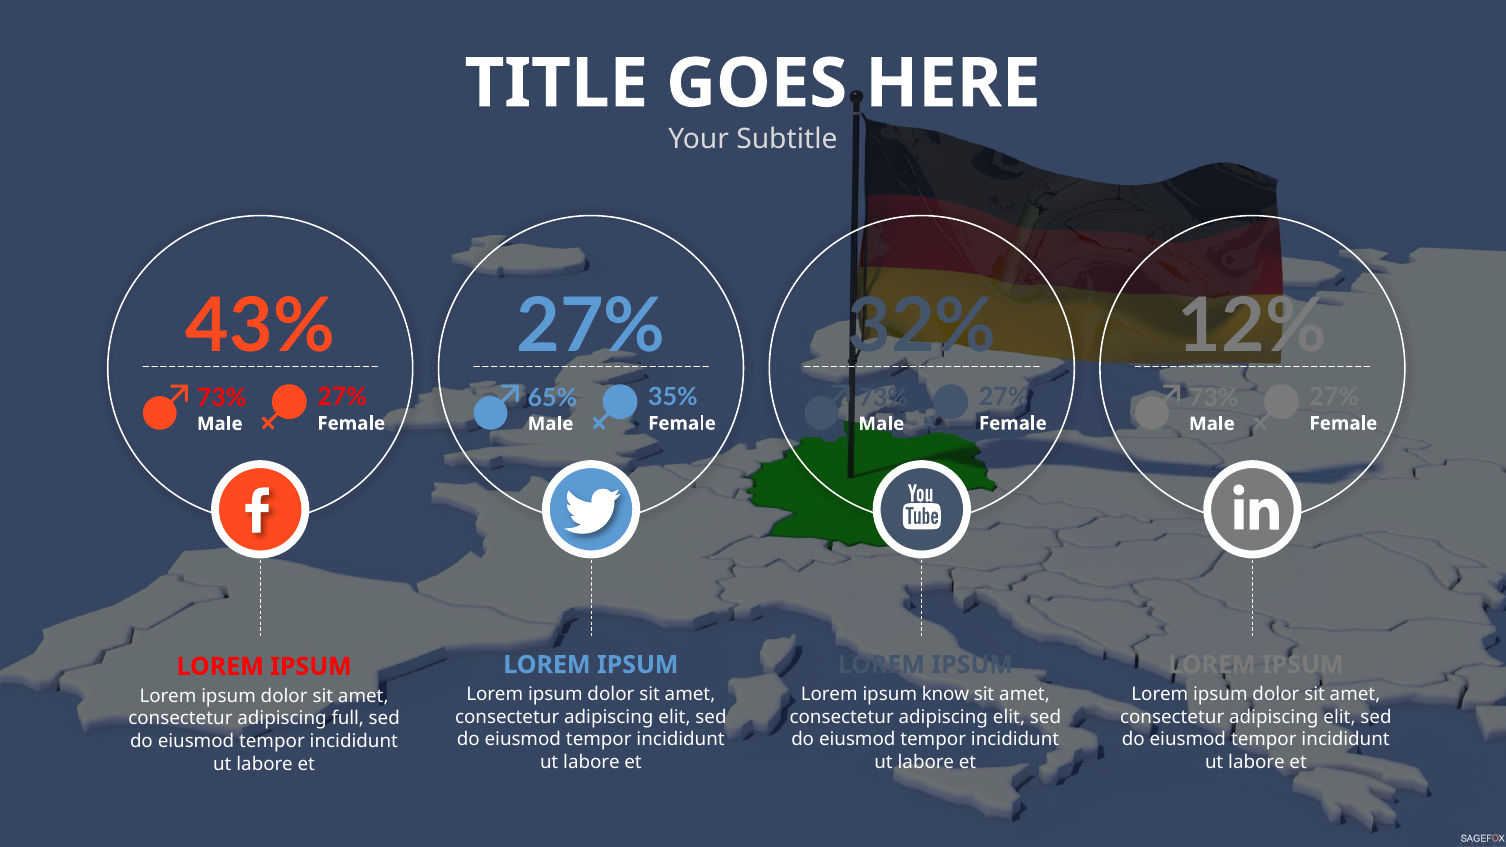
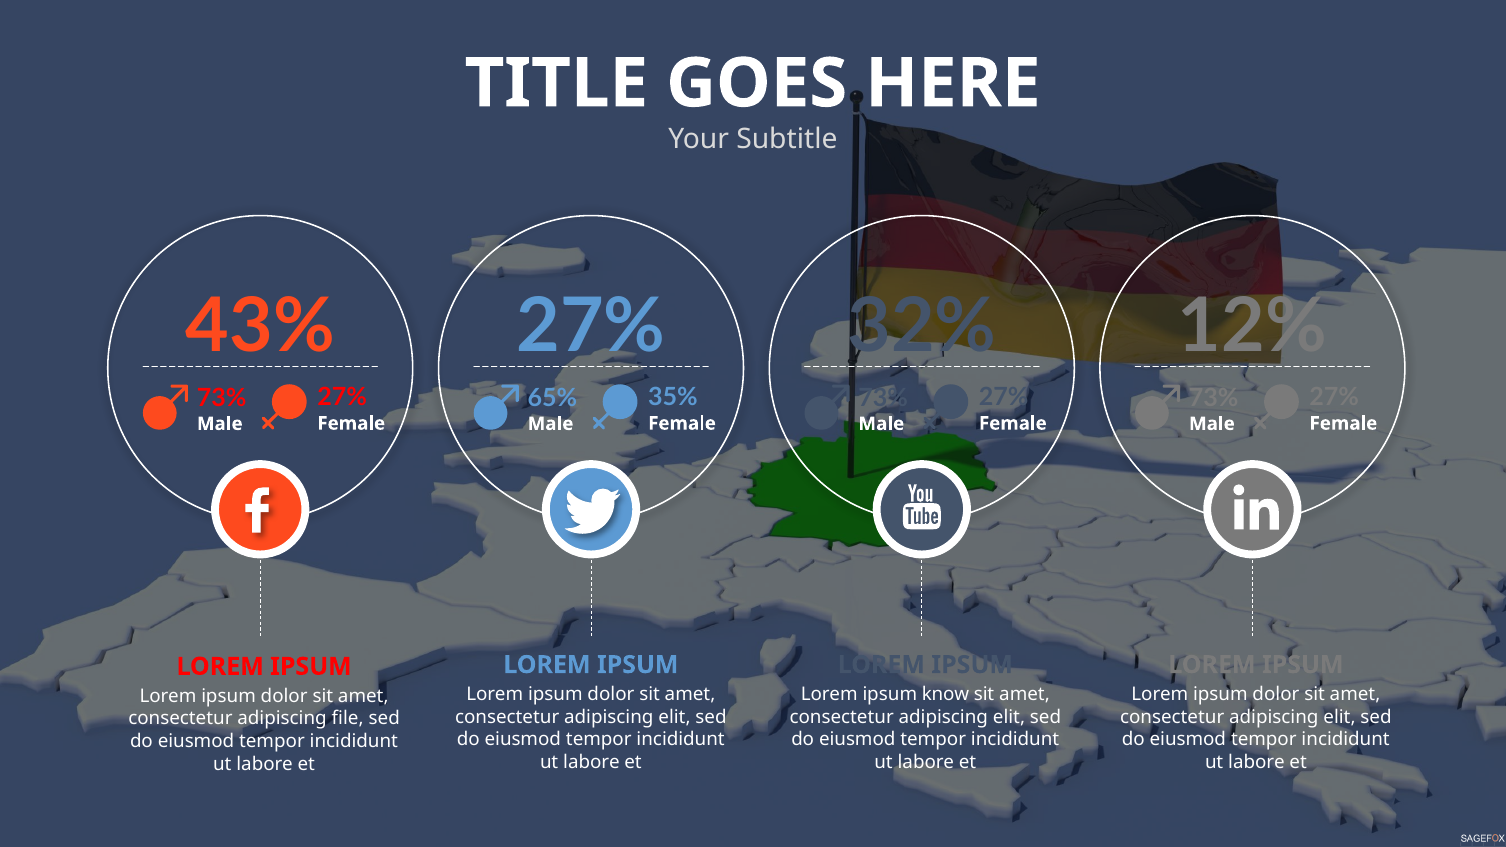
full: full -> file
